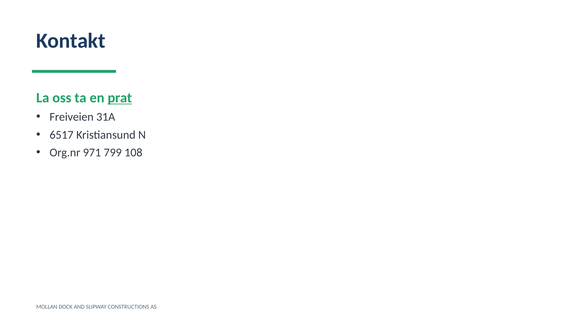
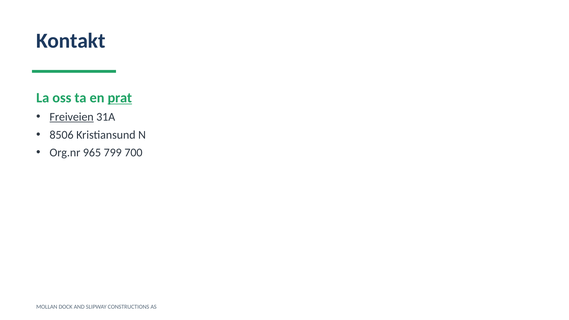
Freiveien underline: none -> present
6517: 6517 -> 8506
971: 971 -> 965
108: 108 -> 700
